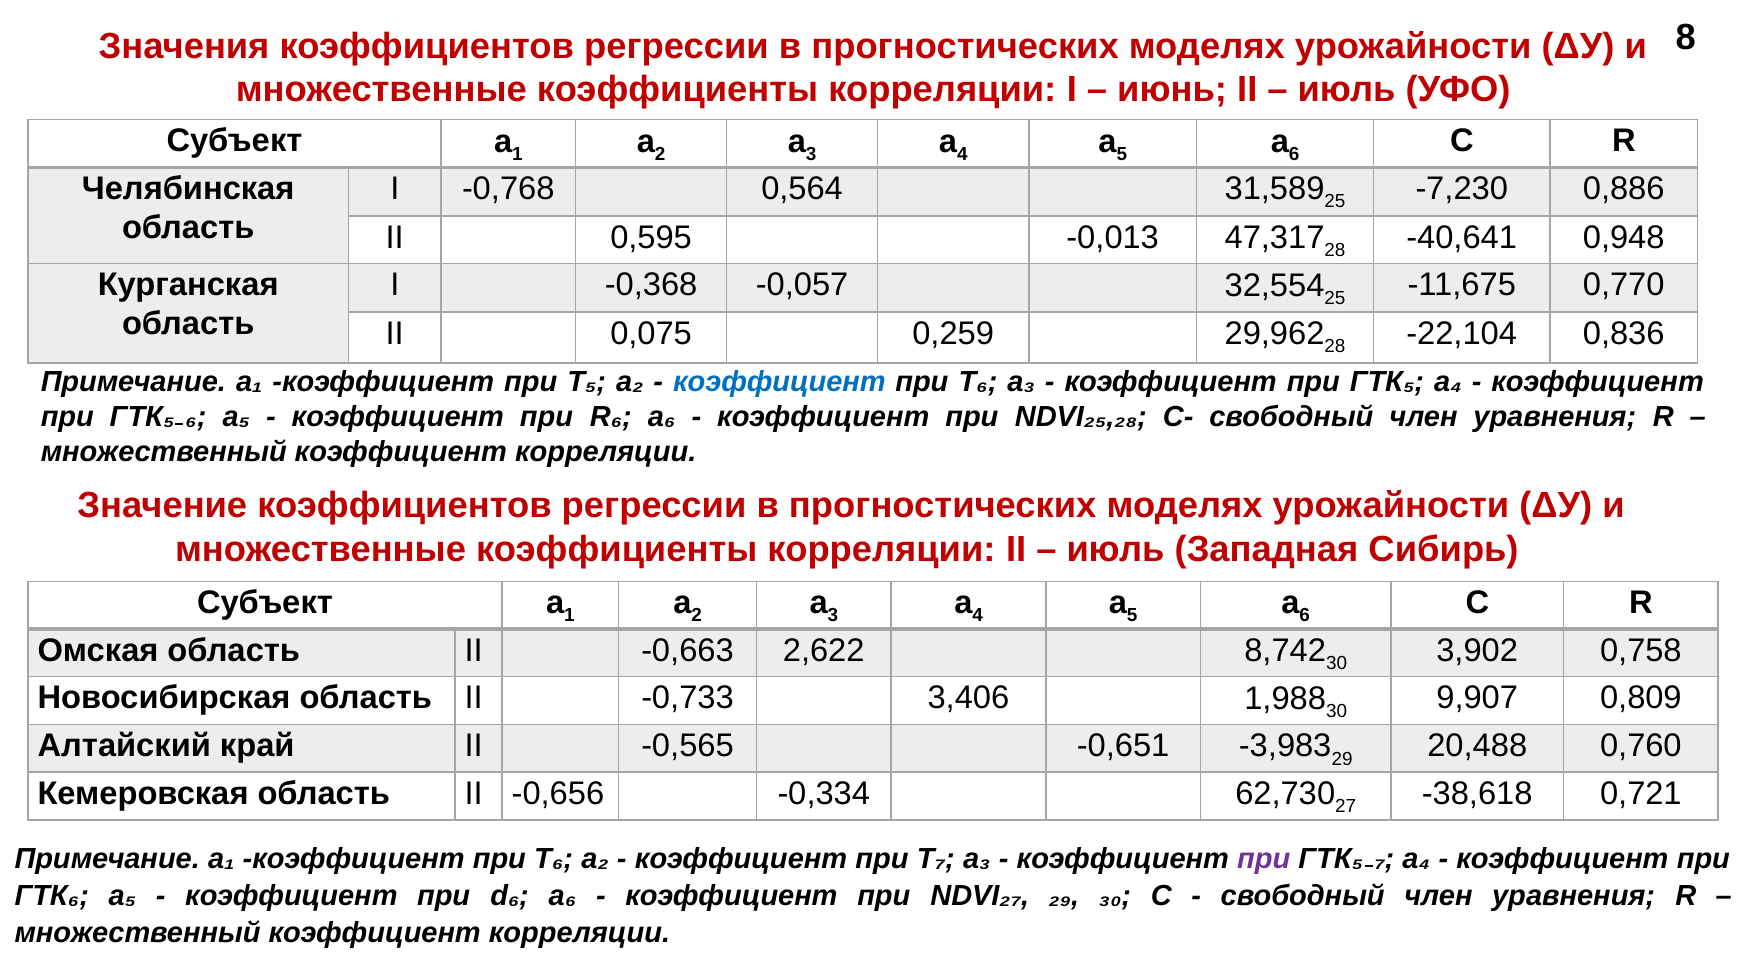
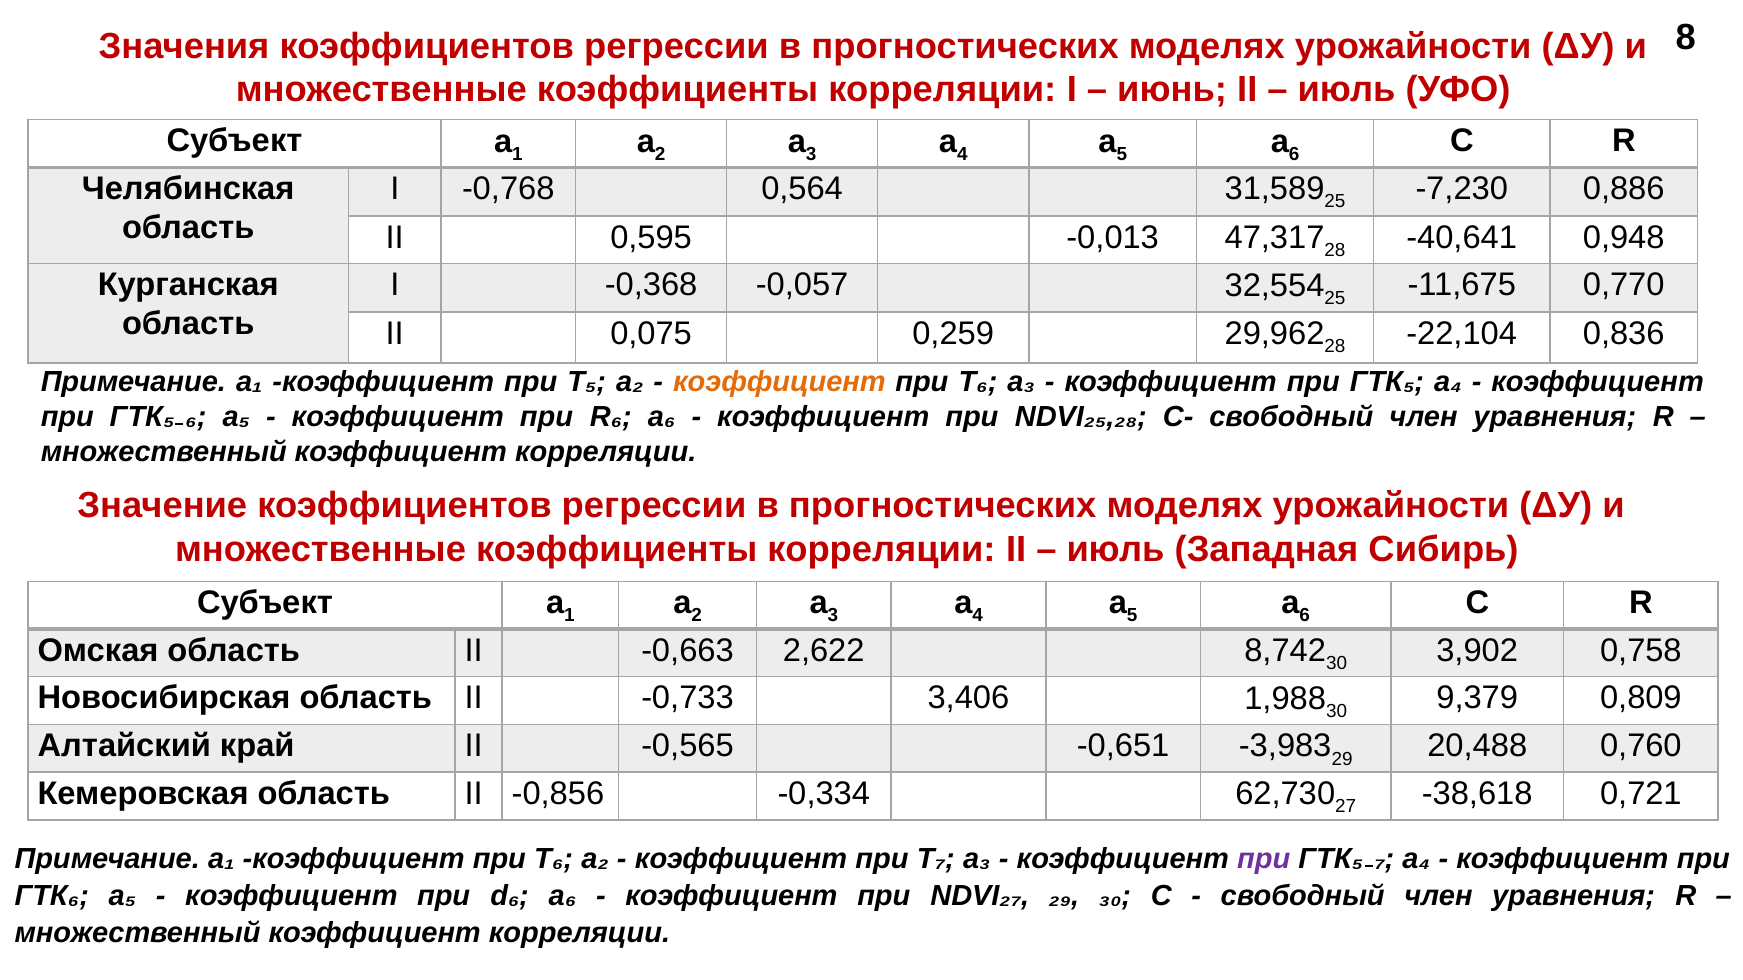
коэффициент at (779, 382) colour: blue -> orange
9,907: 9,907 -> 9,379
-0,656: -0,656 -> -0,856
